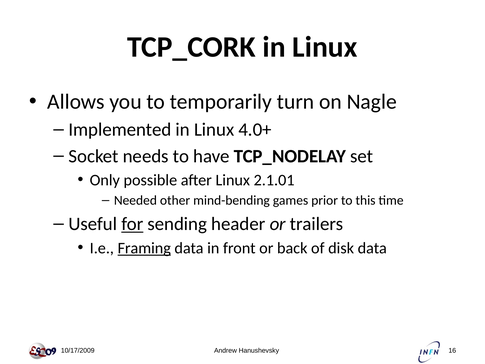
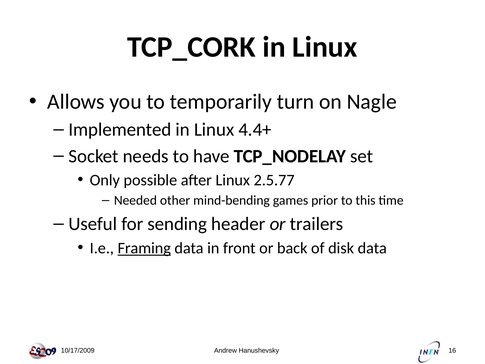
4.0+: 4.0+ -> 4.4+
2.1.01: 2.1.01 -> 2.5.77
for underline: present -> none
